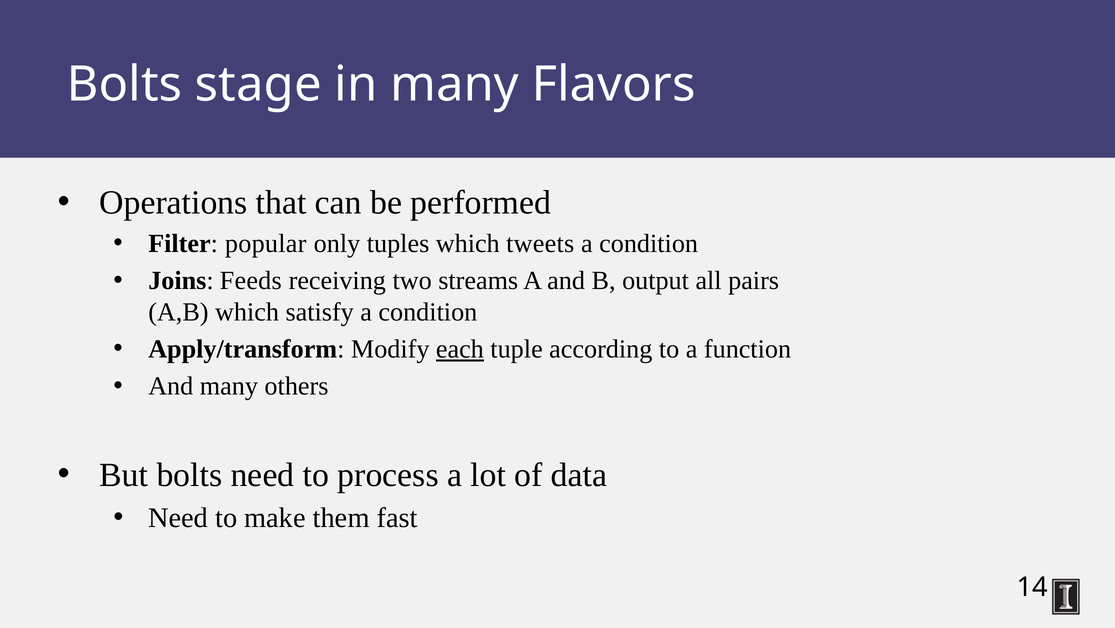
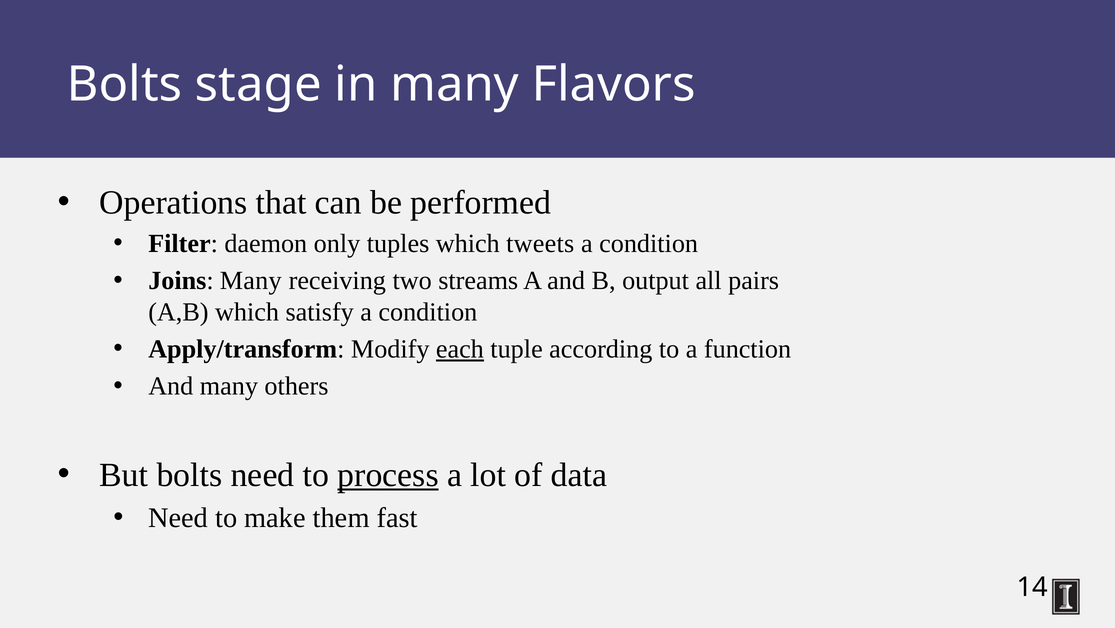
popular: popular -> daemon
Joins Feeds: Feeds -> Many
process underline: none -> present
